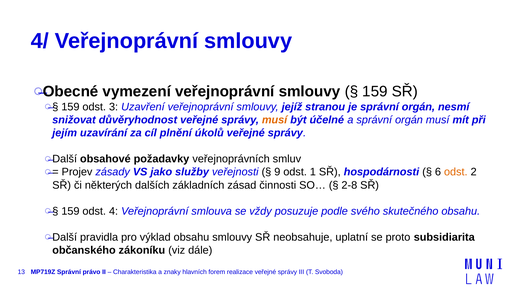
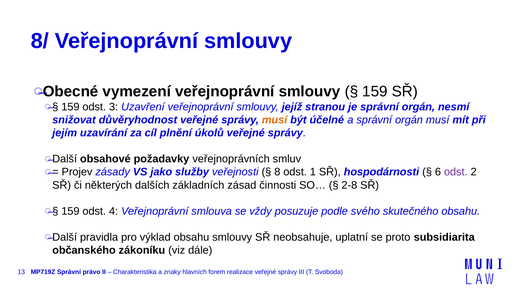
4/: 4/ -> 8/
9: 9 -> 8
odst at (456, 172) colour: orange -> purple
